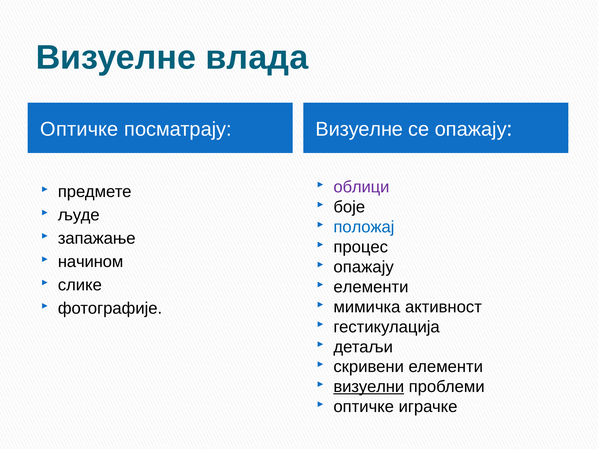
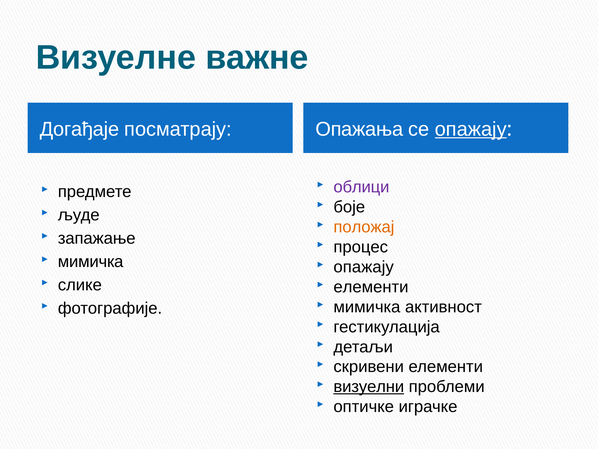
влада: влада -> важне
Оптичке at (79, 129): Оптичке -> Догађаје
посматрају Визуелне: Визуелне -> Опажања
опажају at (471, 129) underline: none -> present
положај colour: blue -> orange
начином at (91, 261): начином -> мимичка
